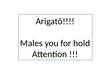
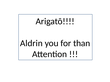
Males: Males -> Aldrin
hold: hold -> than
